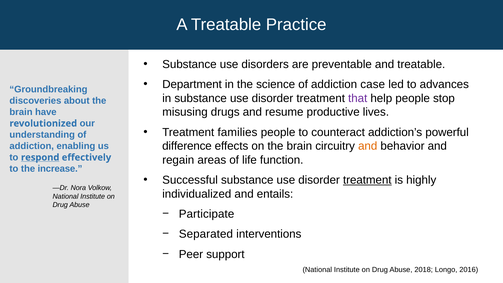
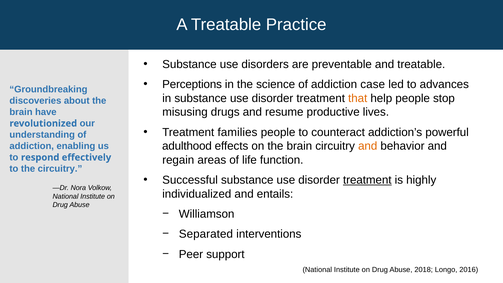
Department: Department -> Perceptions
that colour: purple -> orange
difference: difference -> adulthood
respond underline: present -> none
the increase: increase -> circuitry
Participate: Participate -> Williamson
